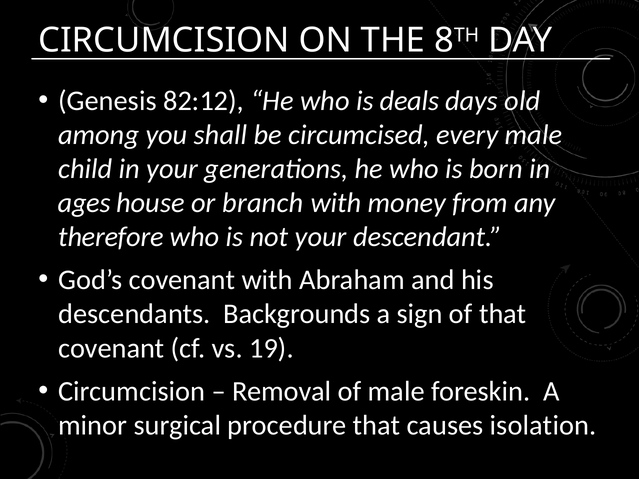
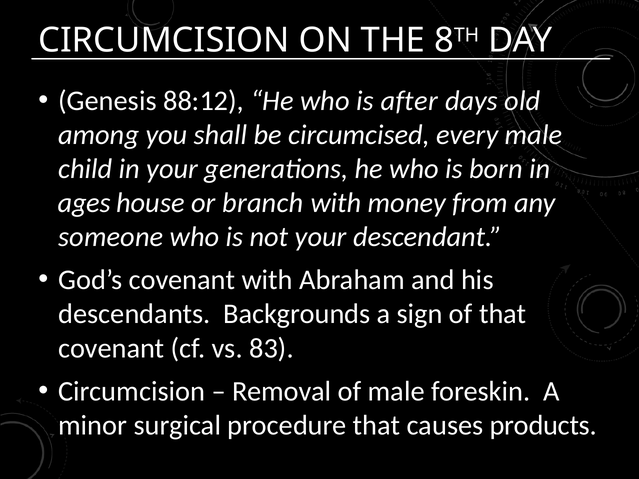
82:12: 82:12 -> 88:12
deals: deals -> after
therefore: therefore -> someone
19: 19 -> 83
isolation: isolation -> products
